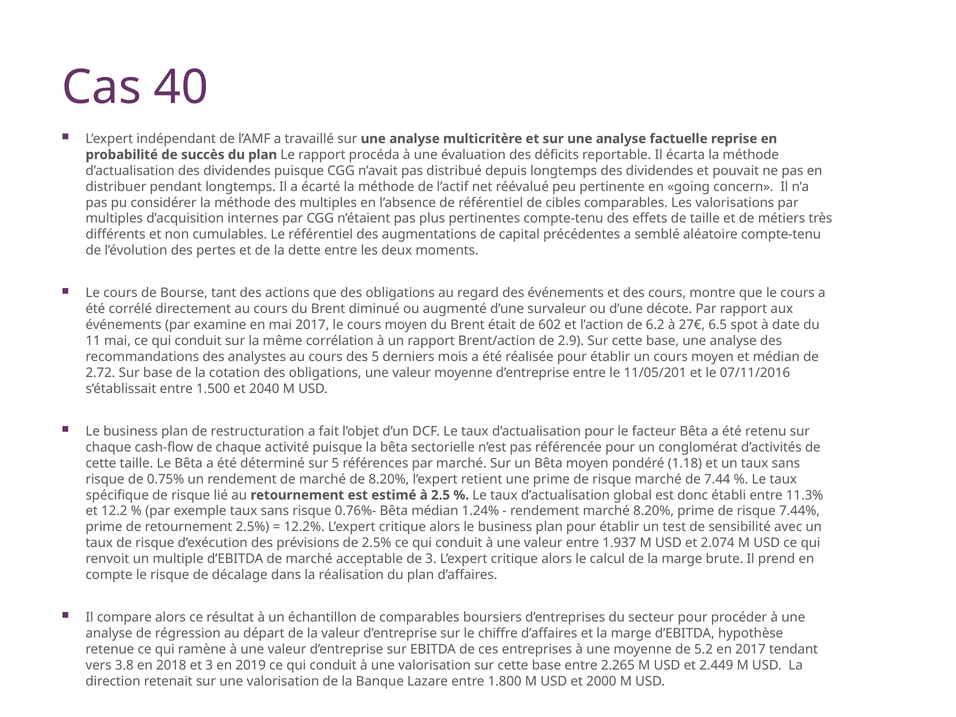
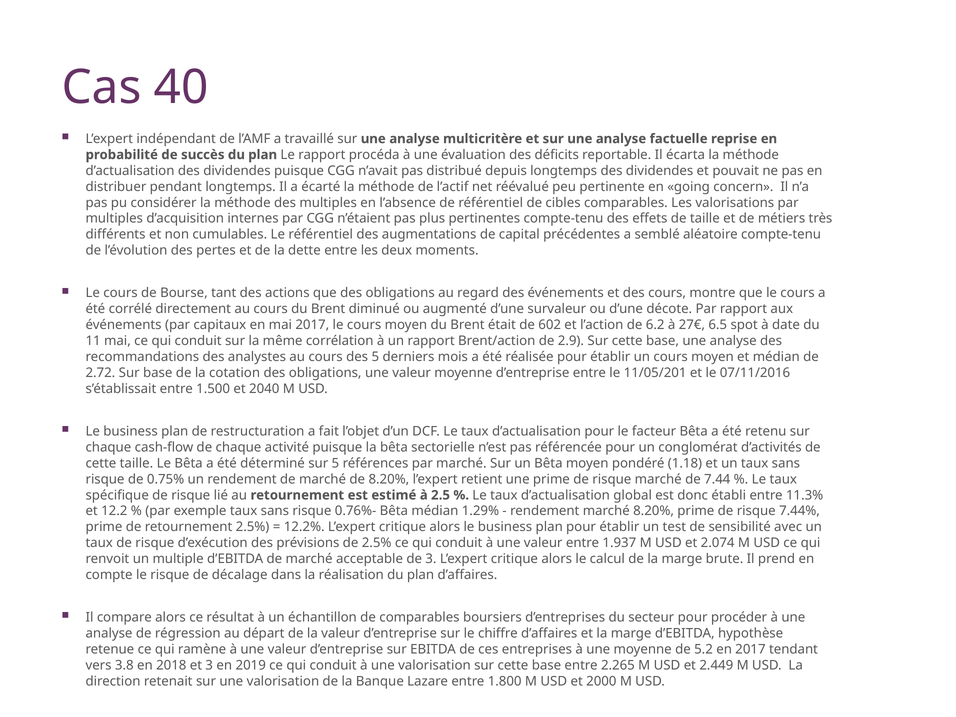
examine: examine -> capitaux
1.24%: 1.24% -> 1.29%
